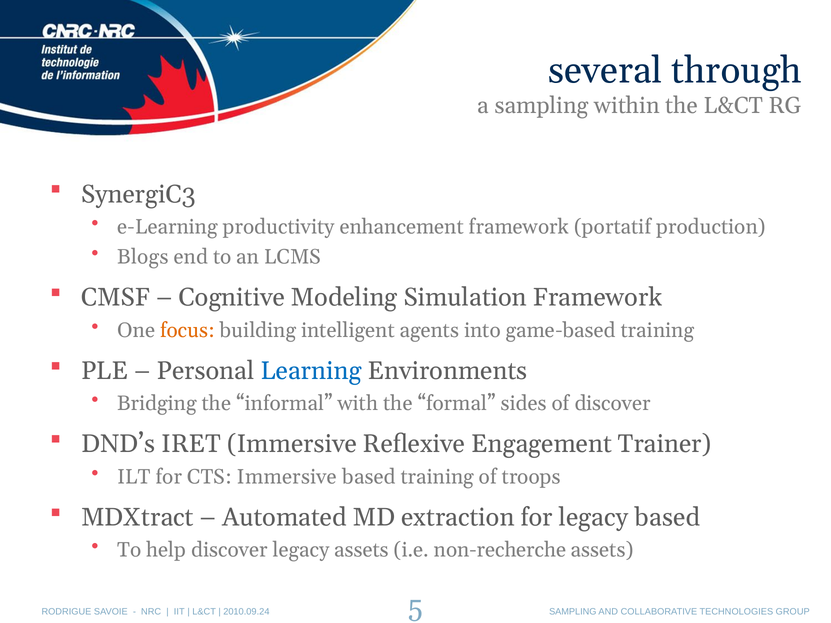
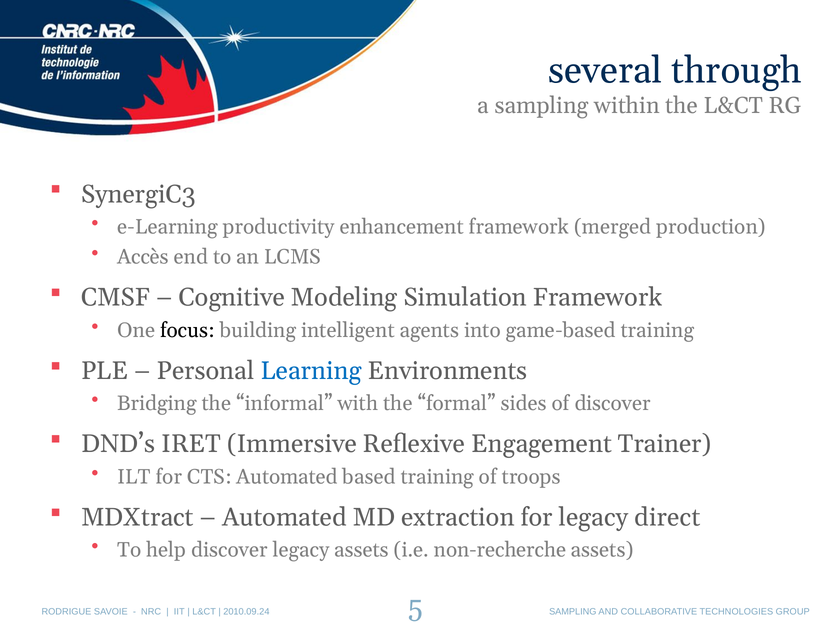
portatif: portatif -> merged
Blogs: Blogs -> Accès
focus colour: orange -> black
CTS Immersive: Immersive -> Automated
legacy based: based -> direct
